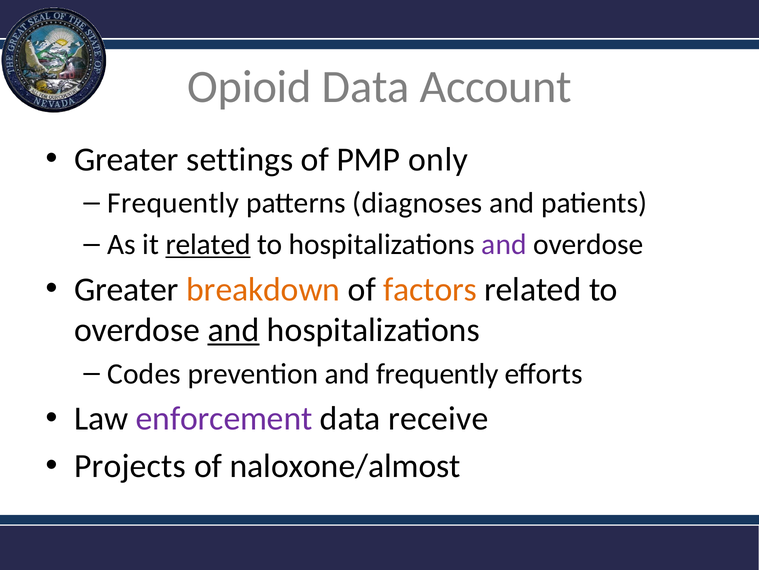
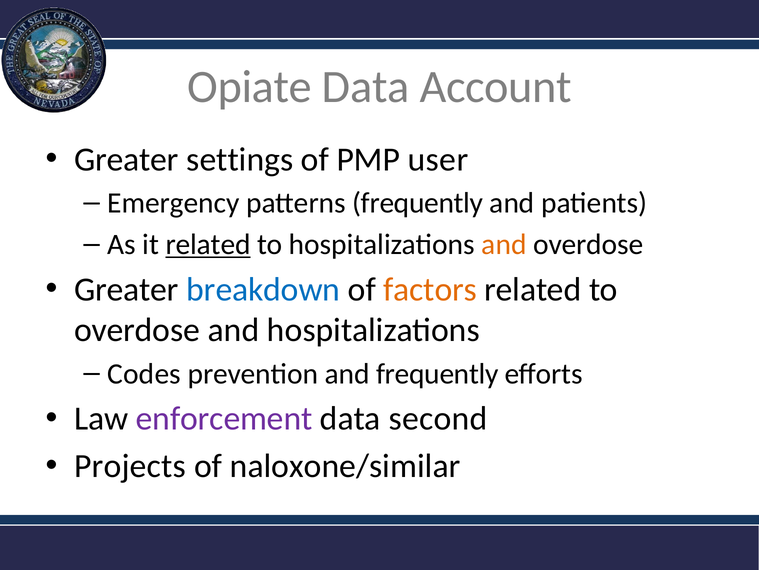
Opioid: Opioid -> Opiate
only: only -> user
Frequently at (173, 203): Frequently -> Emergency
patterns diagnoses: diagnoses -> frequently
and at (504, 244) colour: purple -> orange
breakdown colour: orange -> blue
and at (234, 330) underline: present -> none
receive: receive -> second
naloxone/almost: naloxone/almost -> naloxone/similar
